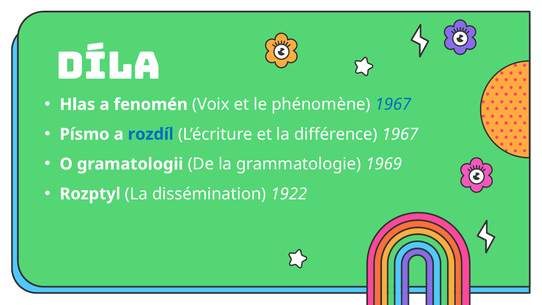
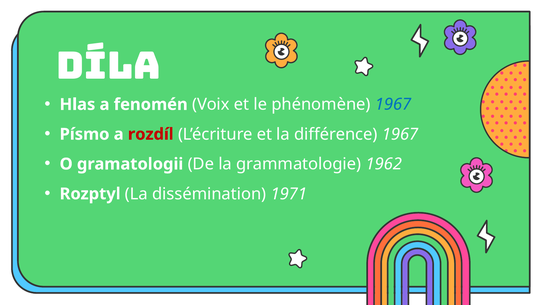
rozdíl colour: blue -> red
1969: 1969 -> 1962
1922: 1922 -> 1971
